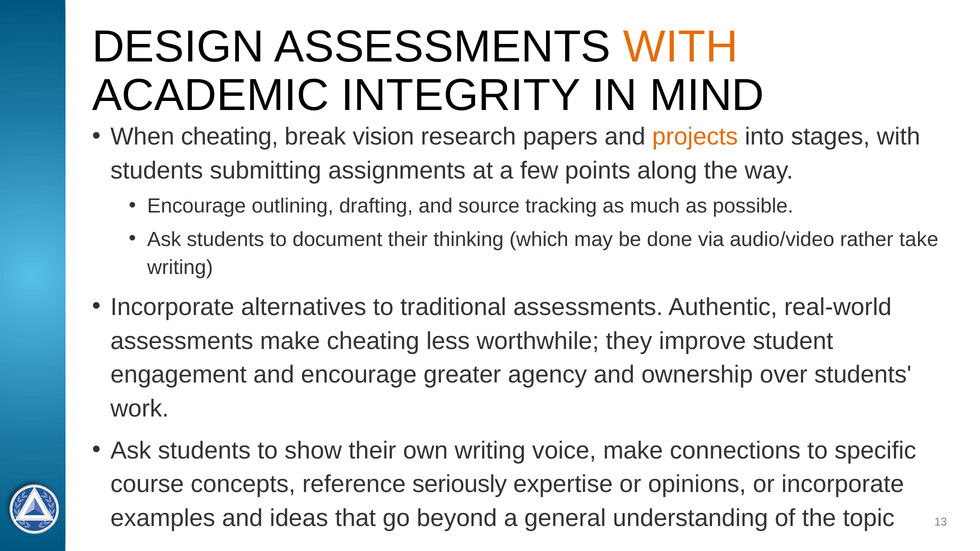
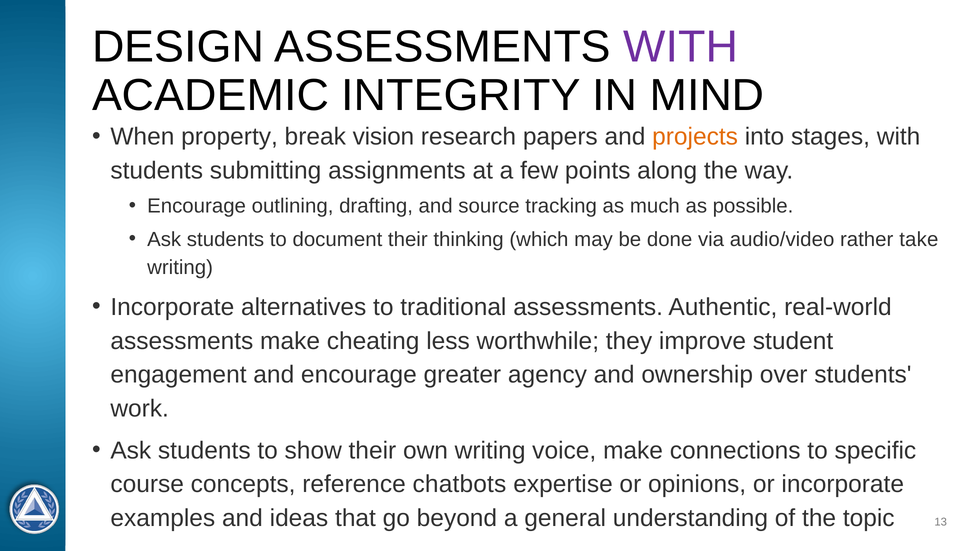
WITH at (681, 47) colour: orange -> purple
When cheating: cheating -> property
seriously: seriously -> chatbots
